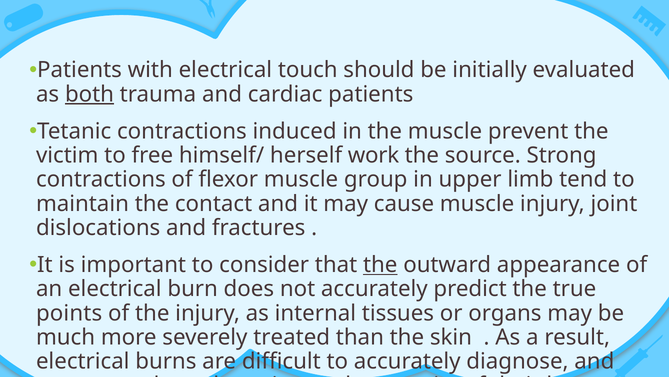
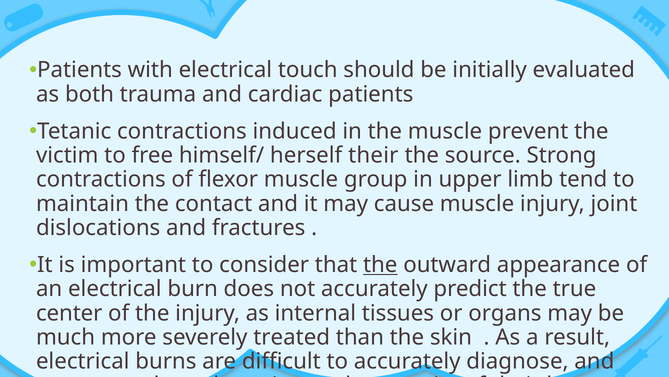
both underline: present -> none
herself work: work -> their
points: points -> center
